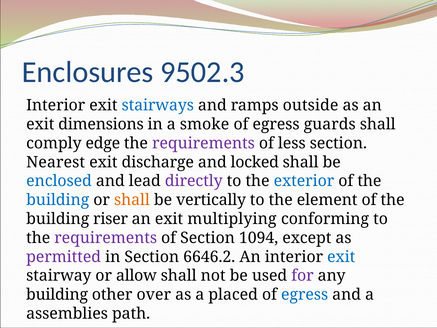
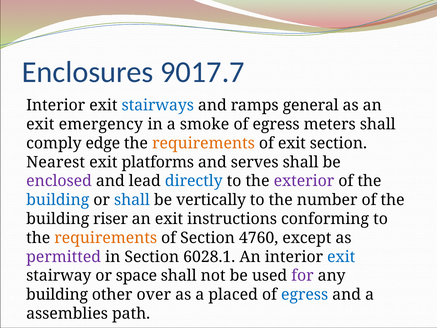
9502.3: 9502.3 -> 9017.7
outside: outside -> general
dimensions: dimensions -> emergency
guards: guards -> meters
requirements at (203, 143) colour: purple -> orange
of less: less -> exit
discharge: discharge -> platforms
locked: locked -> serves
enclosed colour: blue -> purple
directly colour: purple -> blue
exterior colour: blue -> purple
shall at (132, 200) colour: orange -> blue
element: element -> number
multiplying: multiplying -> instructions
requirements at (106, 238) colour: purple -> orange
1094: 1094 -> 4760
6646.2: 6646.2 -> 6028.1
allow: allow -> space
